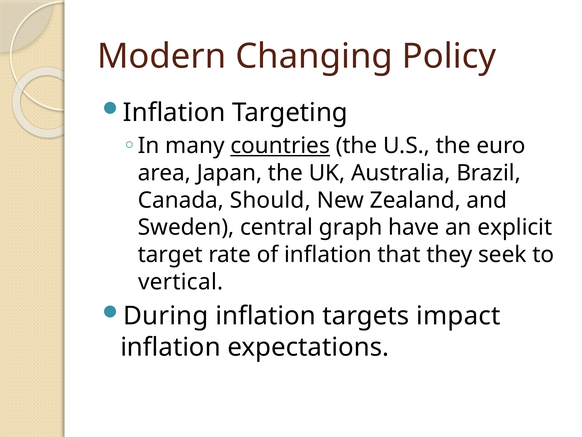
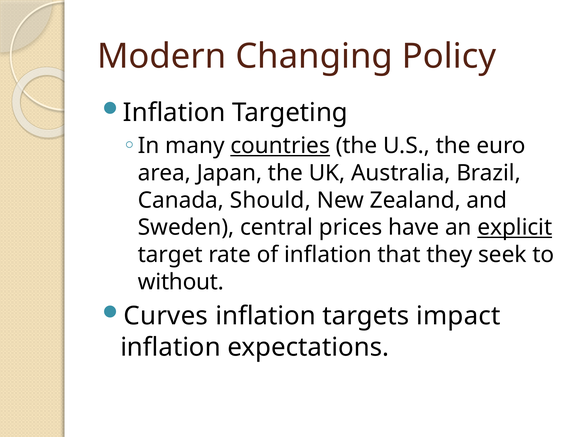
graph: graph -> prices
explicit underline: none -> present
vertical: vertical -> without
During: During -> Curves
